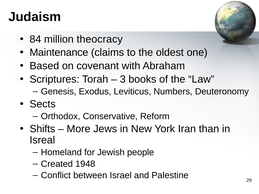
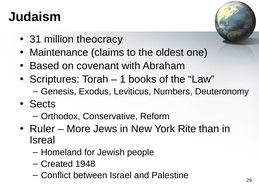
84: 84 -> 31
3: 3 -> 1
Shifts: Shifts -> Ruler
Iran: Iran -> Rite
